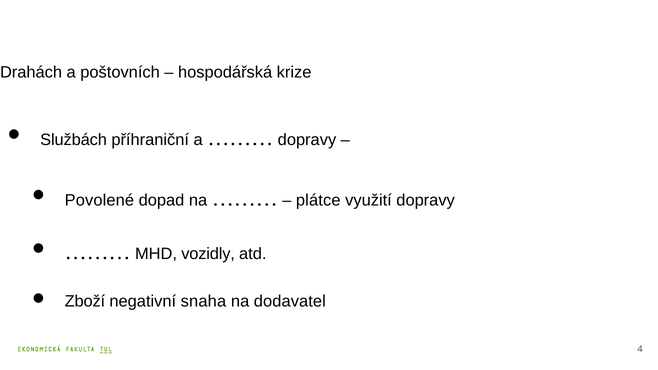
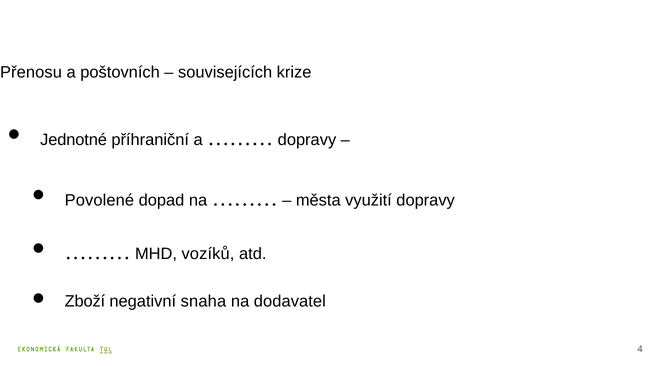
Drahách: Drahách -> Přenosu
hospodářská: hospodářská -> souvisejících
Službách: Službách -> Jednotné
plátce: plátce -> města
vozidly: vozidly -> vozíků
